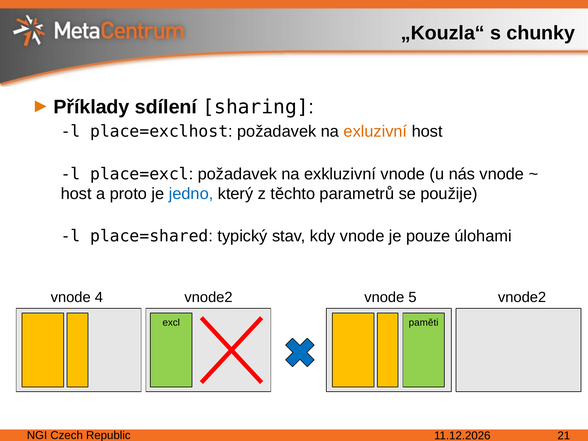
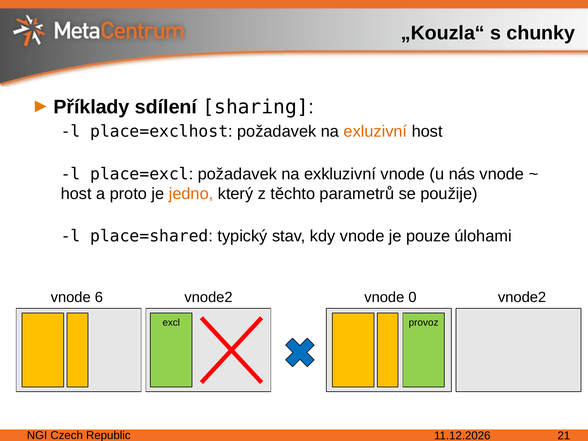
jedno colour: blue -> orange
4: 4 -> 6
5: 5 -> 0
paměti: paměti -> provoz
